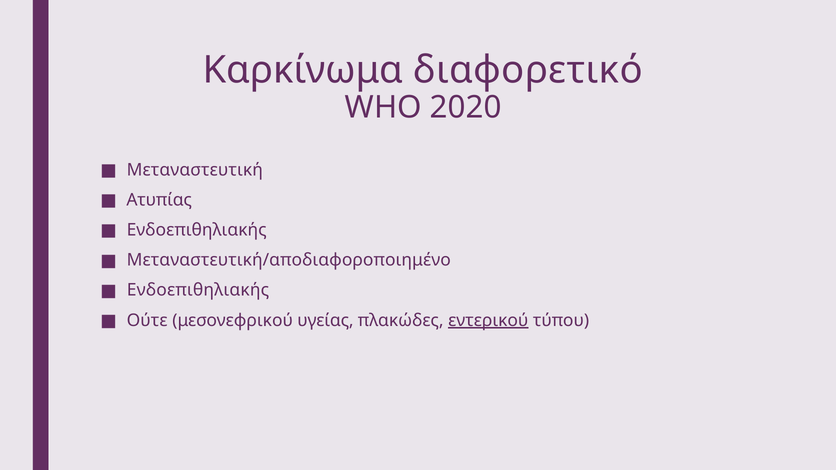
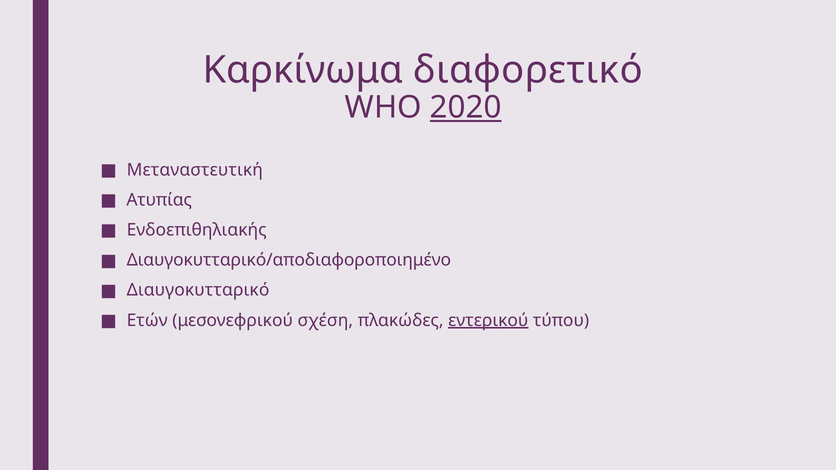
2020 underline: none -> present
Μεταναστευτική/αποδιαφοροποιημένο: Μεταναστευτική/αποδιαφοροποιημένο -> Διαυγοκυτταρικό/αποδιαφοροποιημένο
Ενδοεπιθηλιακής at (198, 290): Ενδοεπιθηλιακής -> Διαυγοκυτταρικό
Ούτε: Ούτε -> Ετών
υγείας: υγείας -> σχέση
